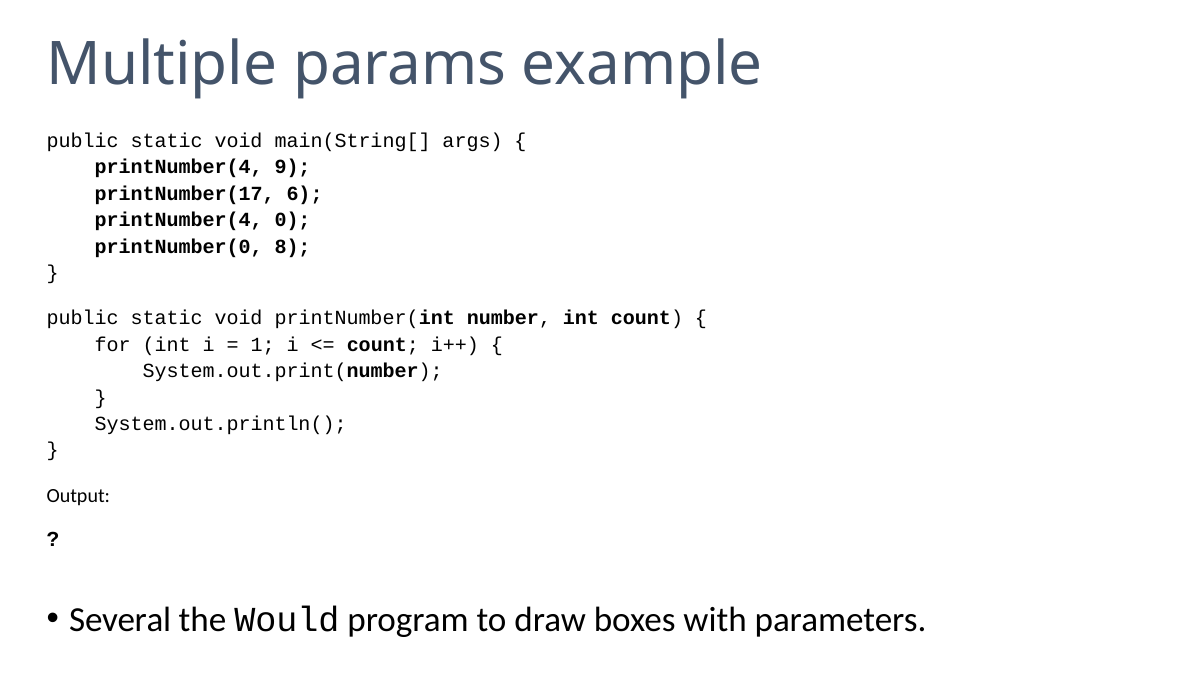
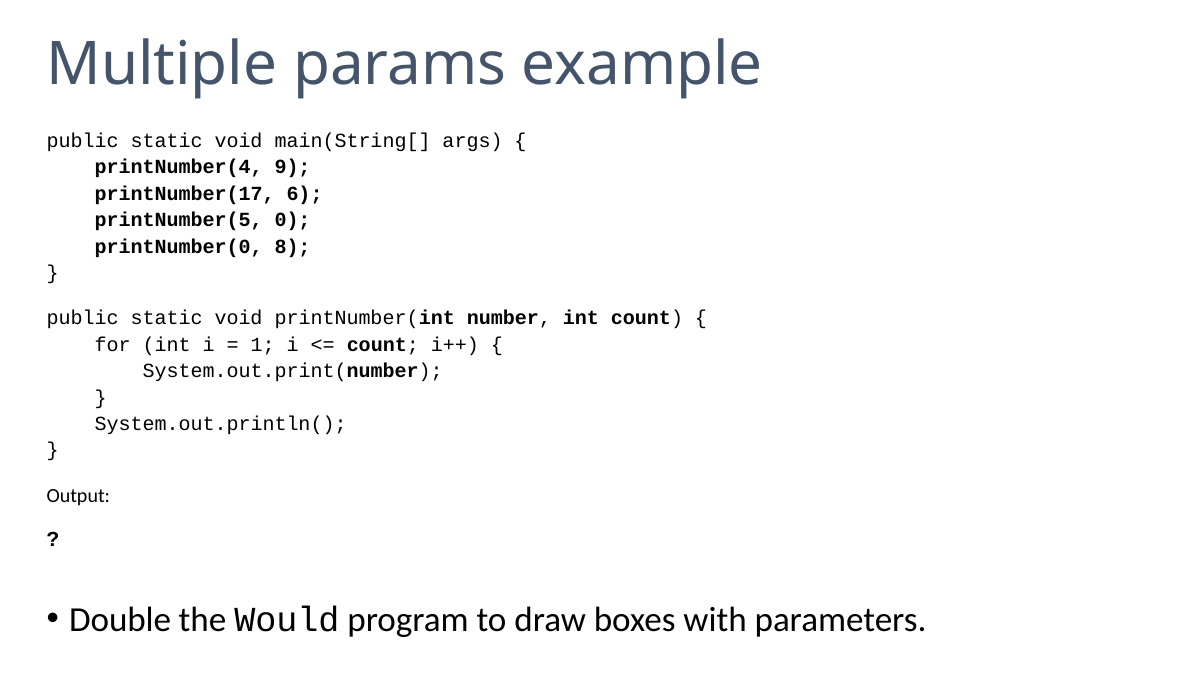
printNumber(4 at (179, 220): printNumber(4 -> printNumber(5
Several: Several -> Double
